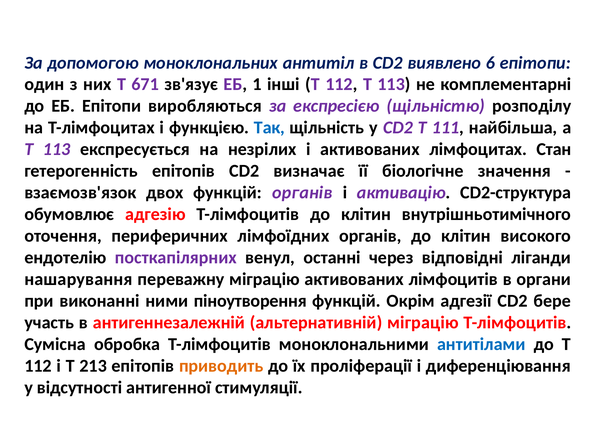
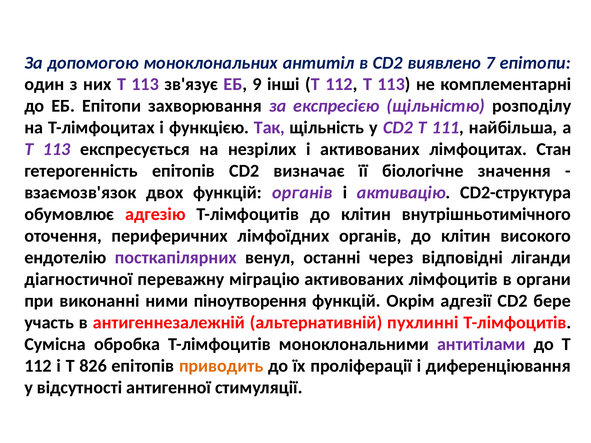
6: 6 -> 7
них Т 671: 671 -> 113
1: 1 -> 9
виробляються: виробляються -> захворювання
Так colour: blue -> purple
нашарування: нашарування -> діагностичної
альтернативній міграцію: міграцію -> пухлинні
антитілами colour: blue -> purple
213: 213 -> 826
